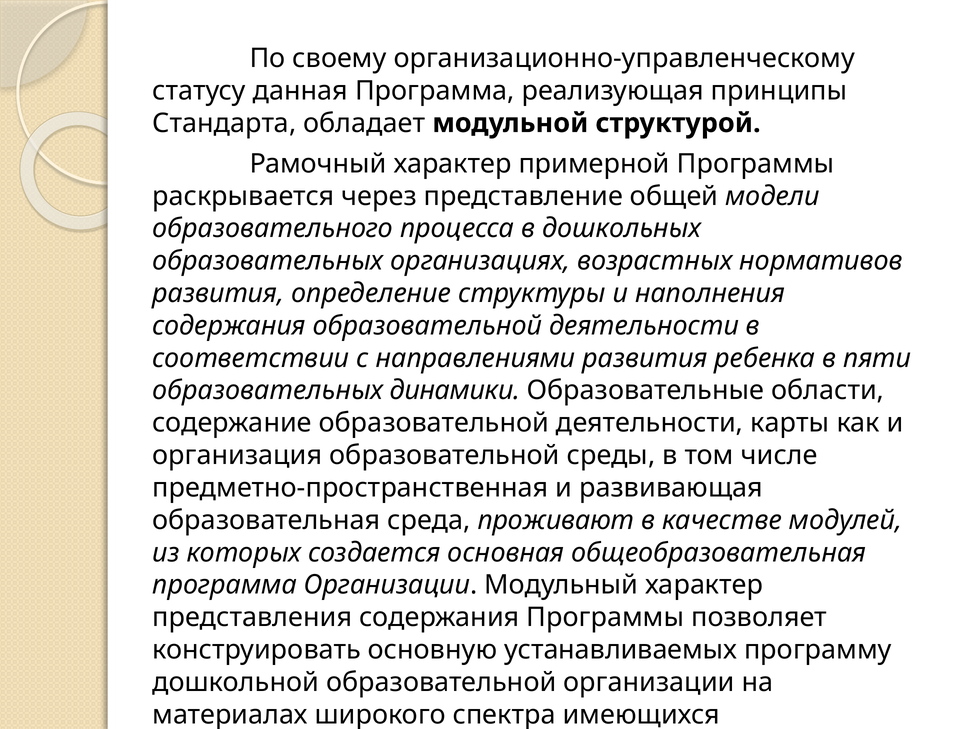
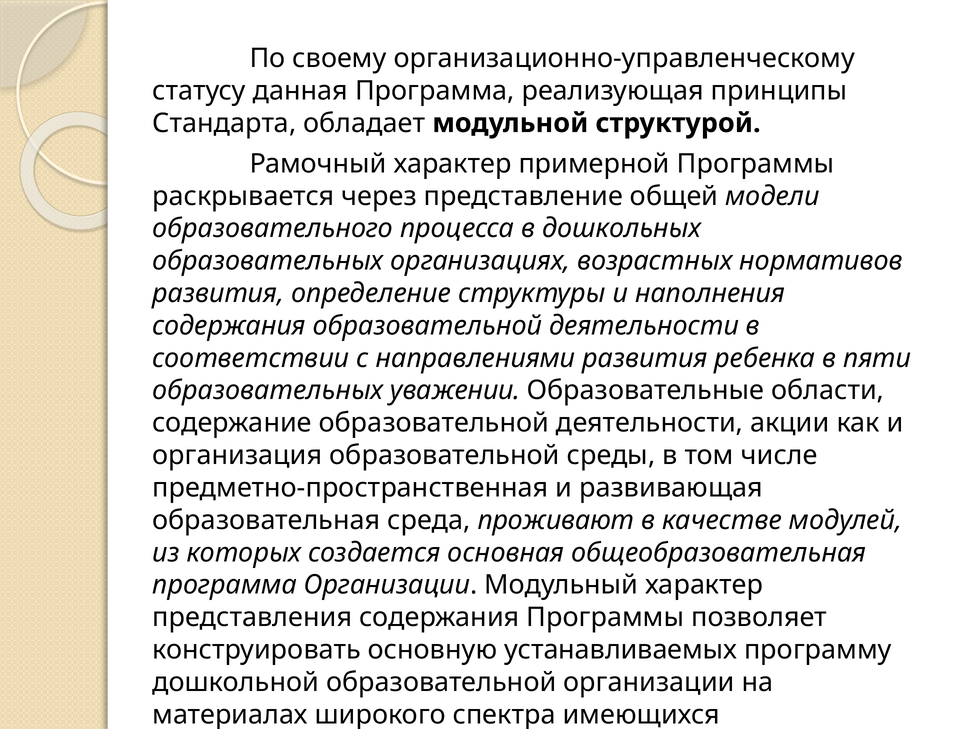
динамики: динамики -> уважении
карты: карты -> акции
